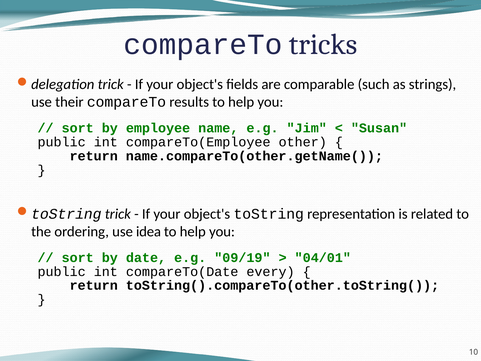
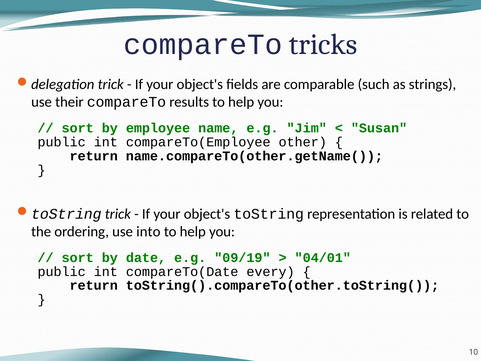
idea: idea -> into
